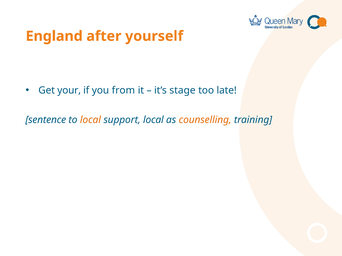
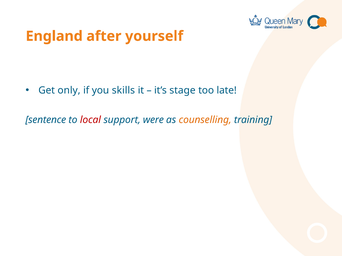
your: your -> only
from: from -> skills
local at (90, 120) colour: orange -> red
support local: local -> were
